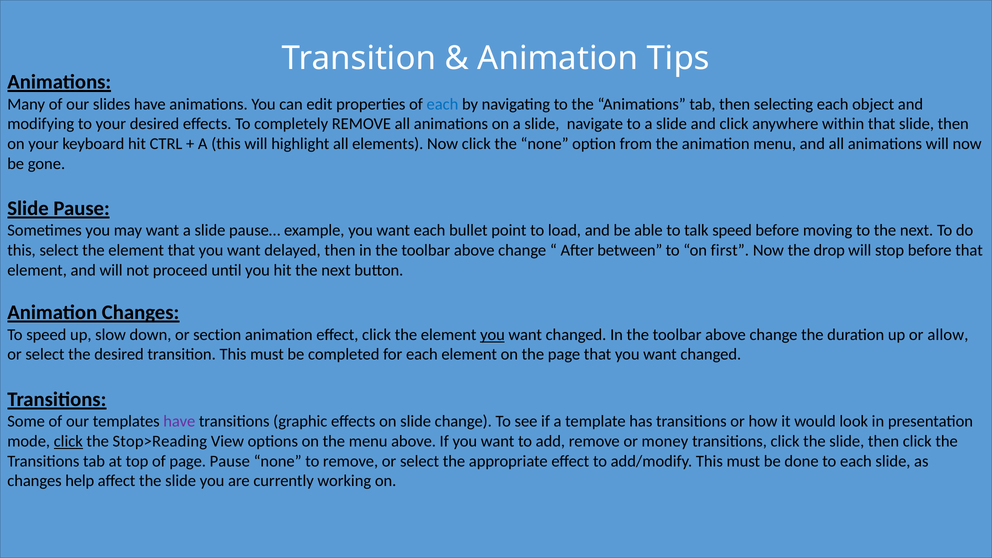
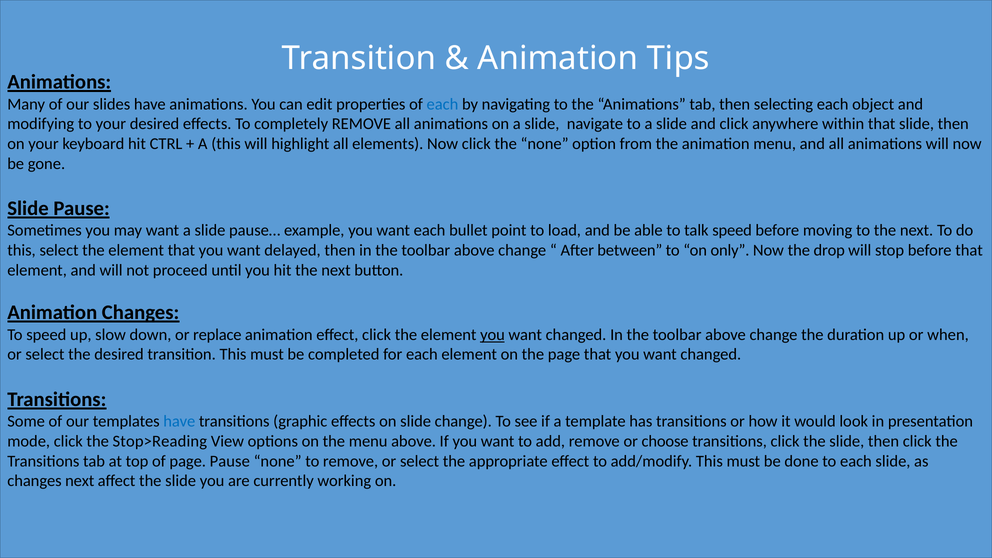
first: first -> only
section: section -> replace
allow: allow -> when
have at (179, 421) colour: purple -> blue
click at (68, 441) underline: present -> none
money: money -> choose
changes help: help -> next
